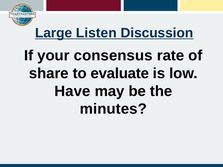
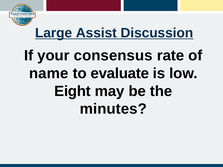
Listen: Listen -> Assist
share: share -> name
Have: Have -> Eight
